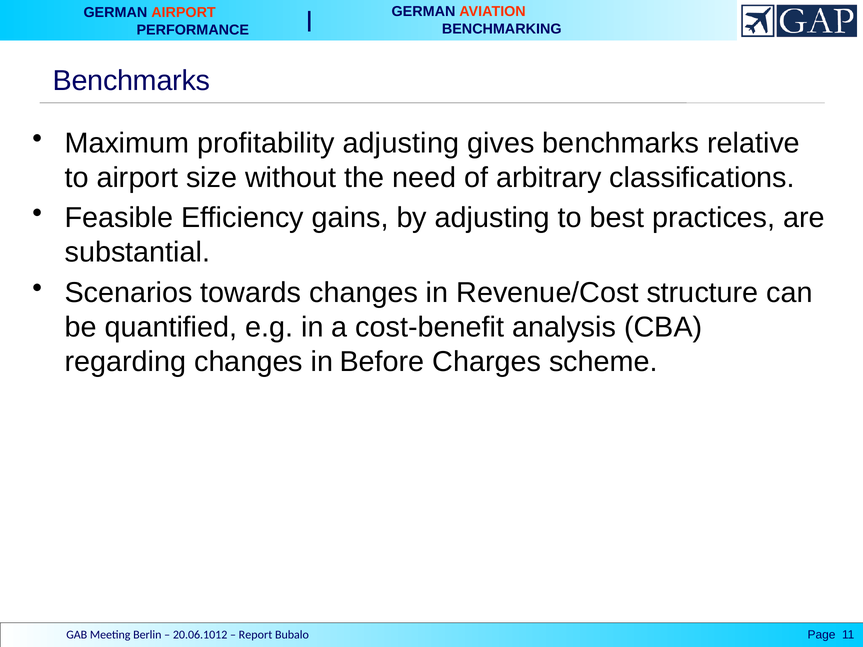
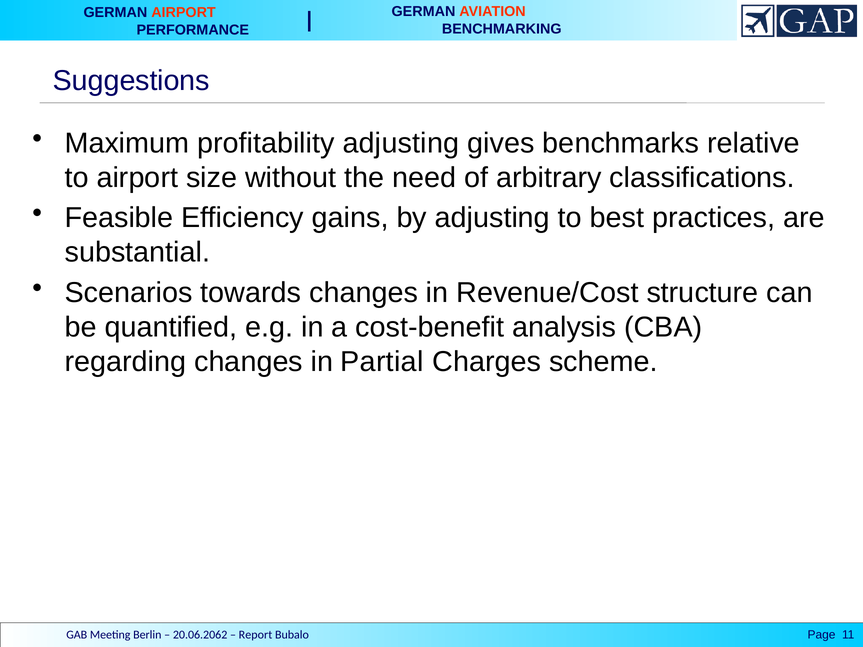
Benchmarks at (131, 81): Benchmarks -> Suggestions
Before: Before -> Partial
20.06.1012: 20.06.1012 -> 20.06.2062
